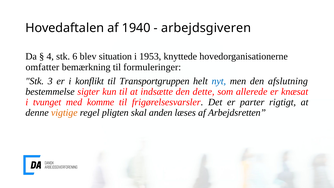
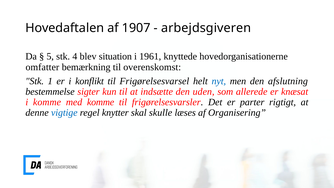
1940: 1940 -> 1907
4: 4 -> 5
6: 6 -> 4
1953: 1953 -> 1961
formuleringer: formuleringer -> overenskomst
3: 3 -> 1
Transportgruppen: Transportgruppen -> Frigørelsesvarsel
dette: dette -> uden
i tvunget: tvunget -> komme
vigtige colour: orange -> blue
pligten: pligten -> knytter
anden: anden -> skulle
Arbejdsretten: Arbejdsretten -> Organisering
